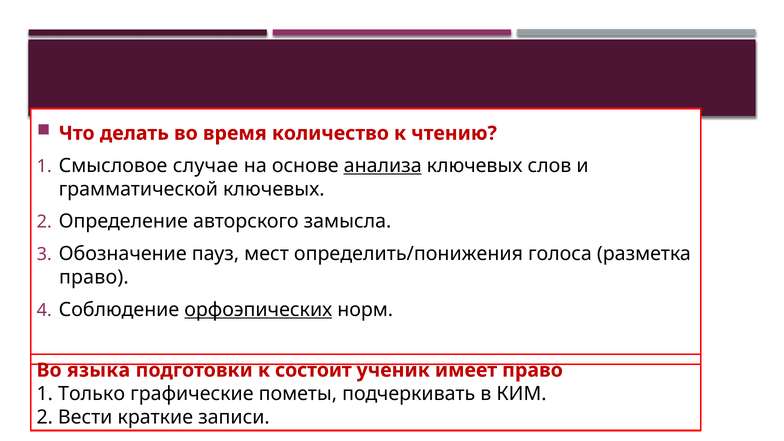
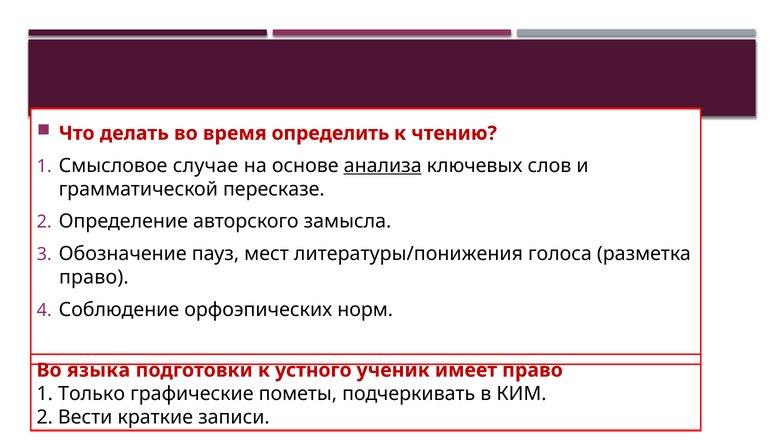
количество: количество -> определить
грамматической ключевых: ключевых -> пересказе
определить/понижения: определить/понижения -> литературы/понижения
орфоэпических underline: present -> none
состоит: состоит -> устного
